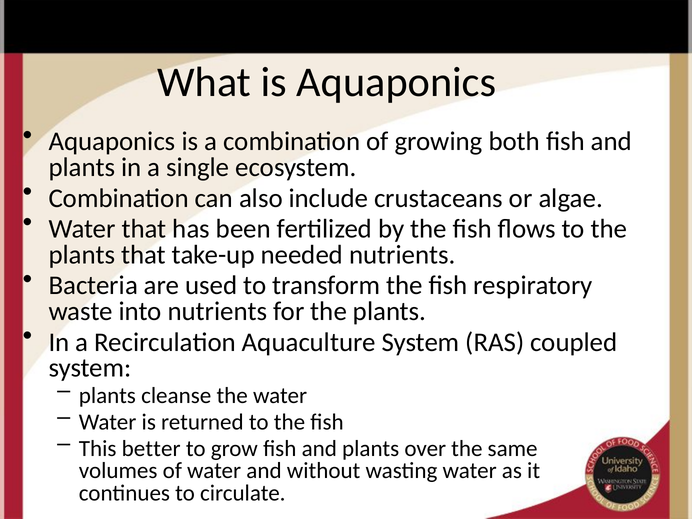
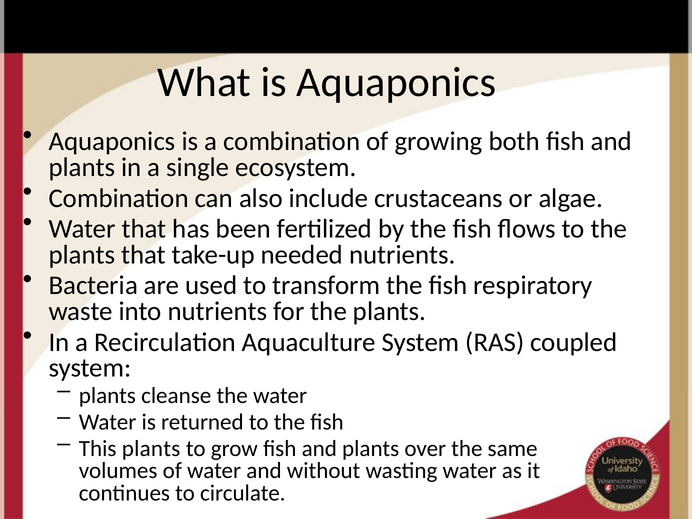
This better: better -> plants
